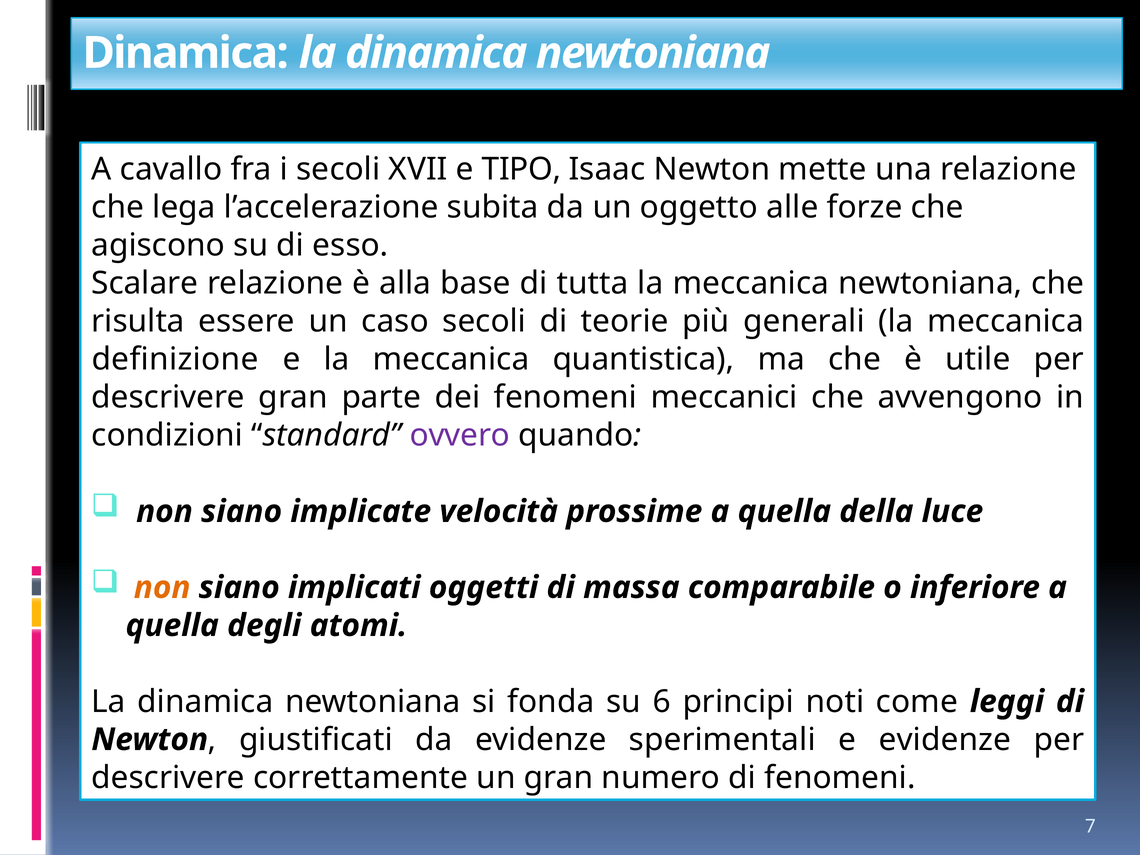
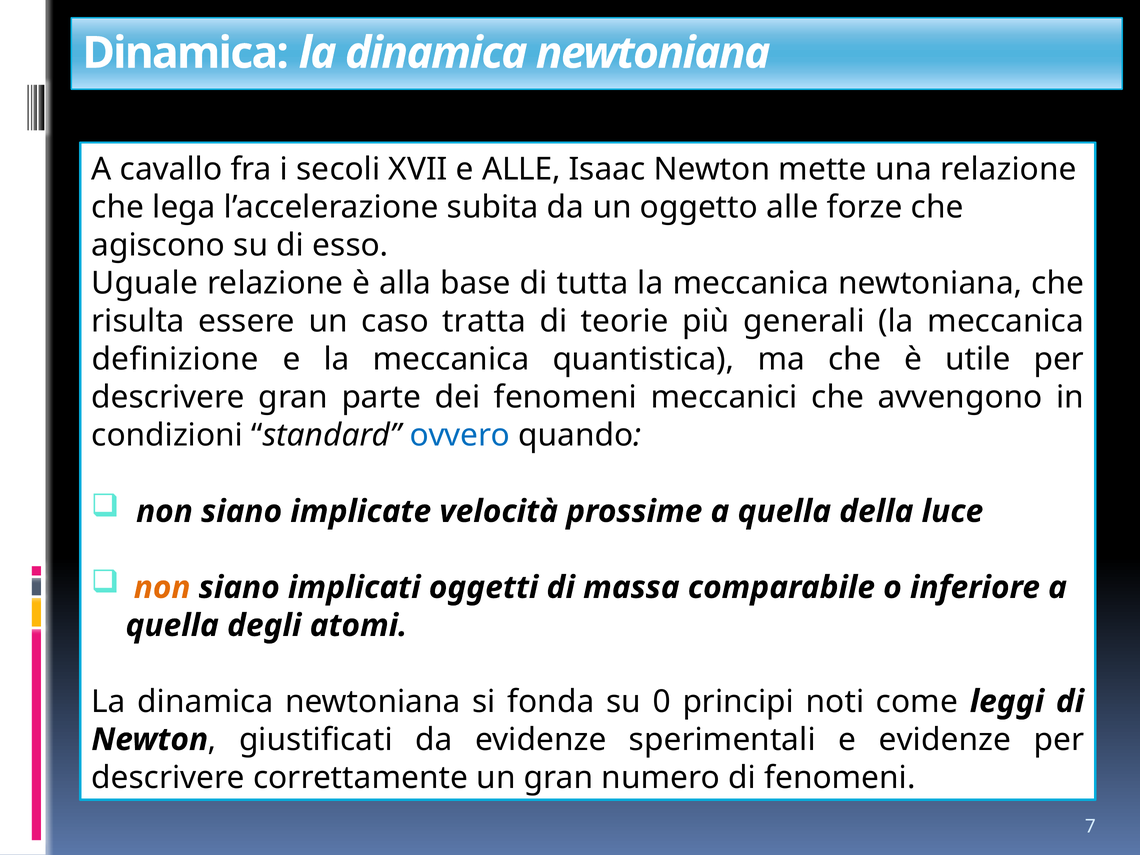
e TIPO: TIPO -> ALLE
Scalare: Scalare -> Uguale
caso secoli: secoli -> tratta
ovvero colour: purple -> blue
6: 6 -> 0
